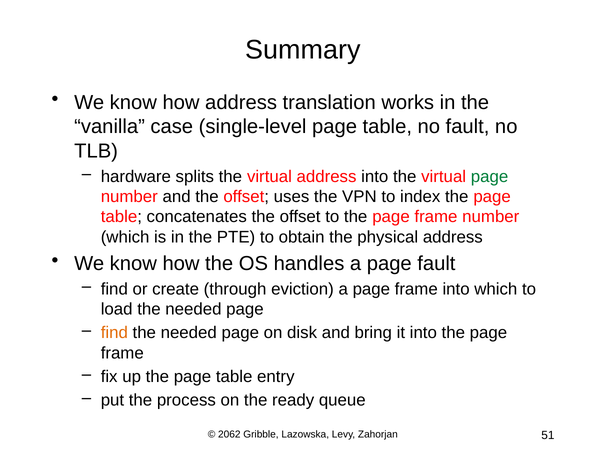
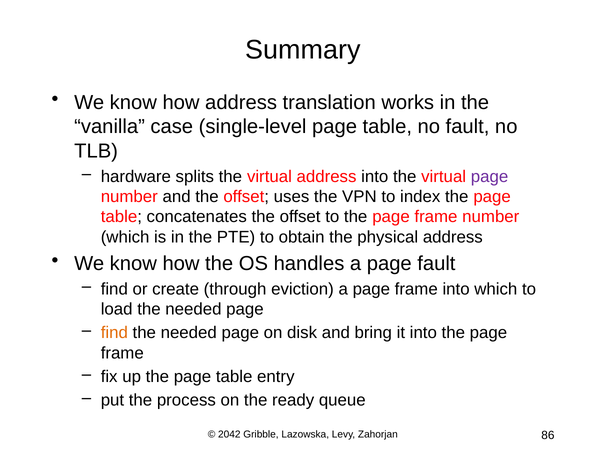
page at (490, 176) colour: green -> purple
2062: 2062 -> 2042
51: 51 -> 86
